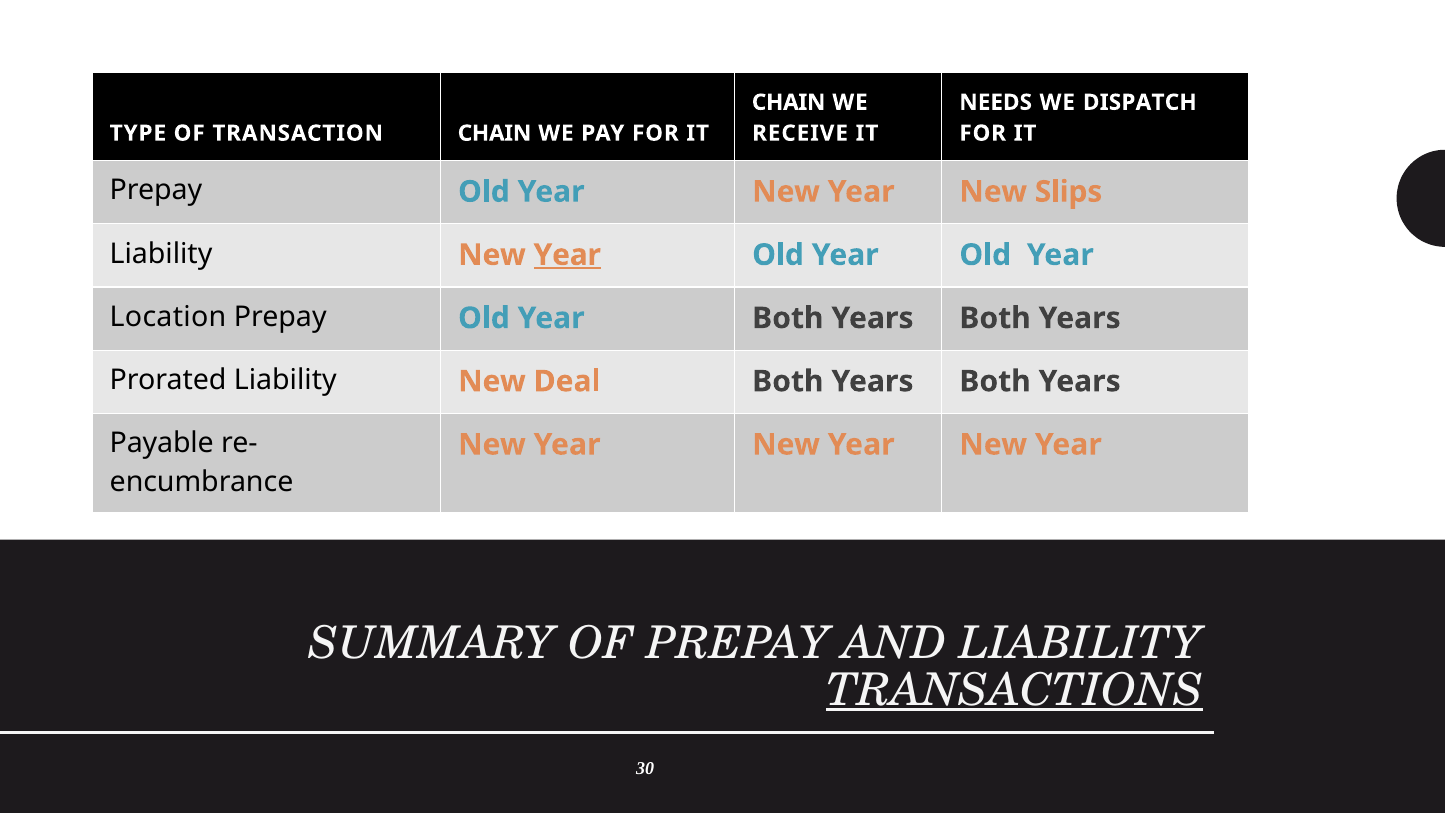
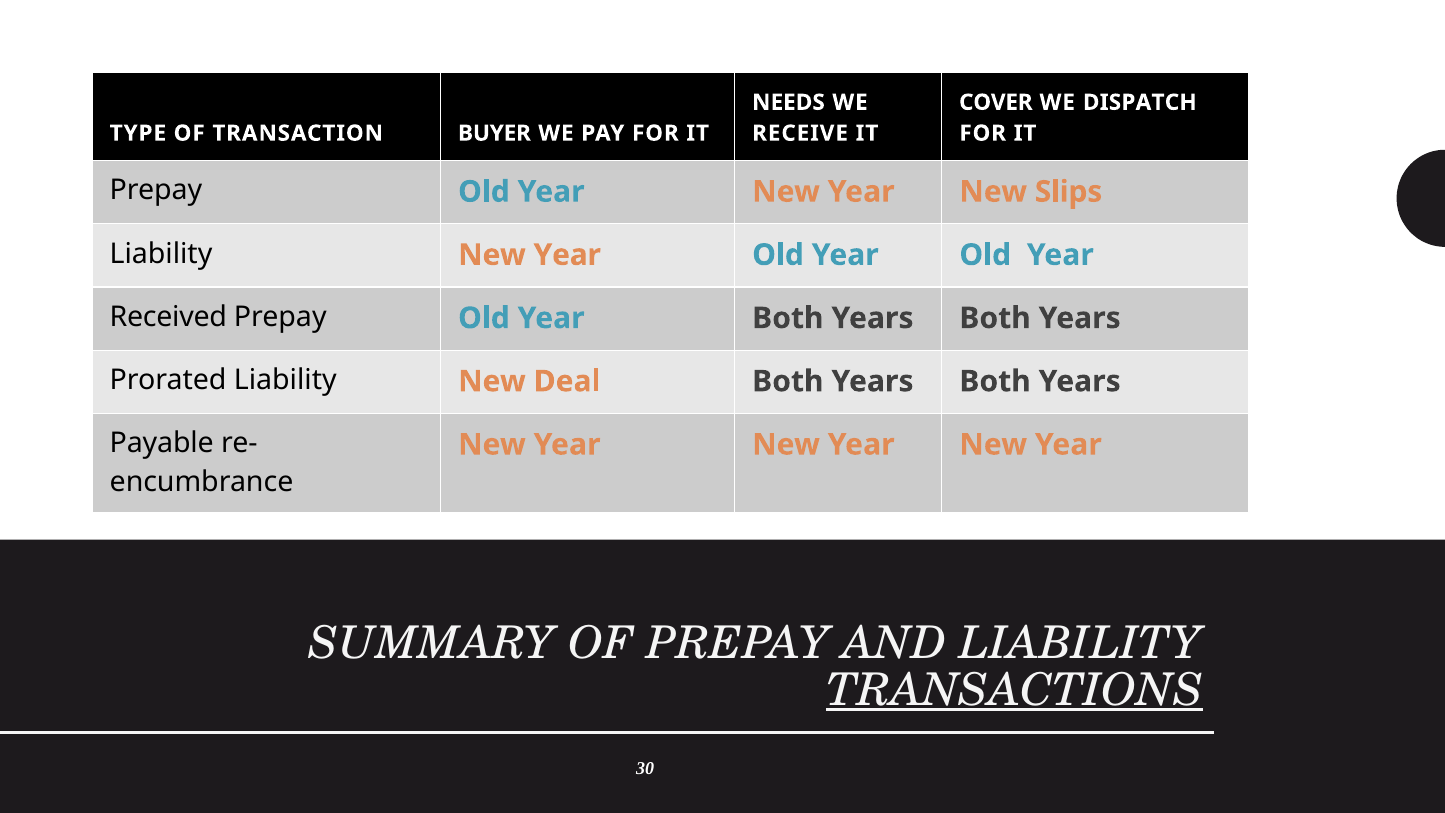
CHAIN at (789, 102): CHAIN -> NEEDS
NEEDS: NEEDS -> COVER
TRANSACTION CHAIN: CHAIN -> BUYER
Year at (567, 255) underline: present -> none
Location: Location -> Received
